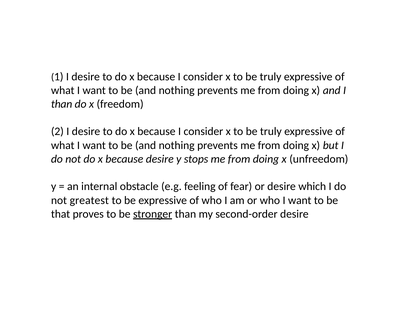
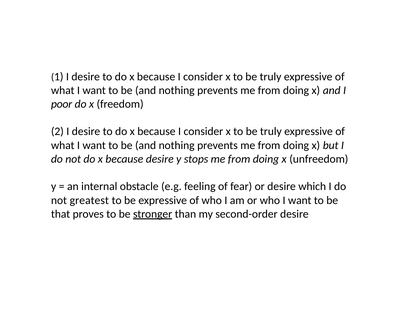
than at (62, 104): than -> poor
